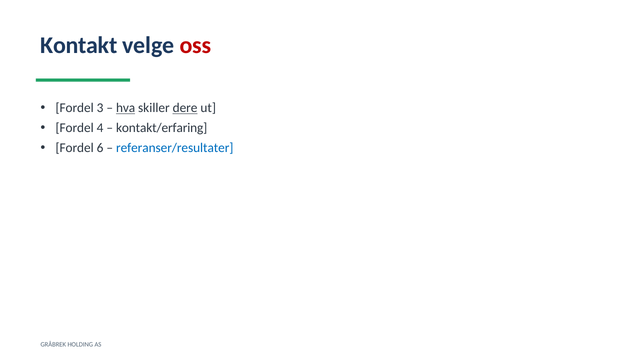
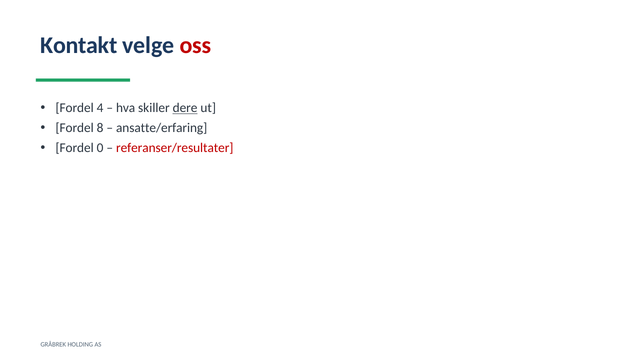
3: 3 -> 4
hva underline: present -> none
4: 4 -> 8
kontakt/erfaring: kontakt/erfaring -> ansatte/erfaring
6: 6 -> 0
referanser/resultater colour: blue -> red
